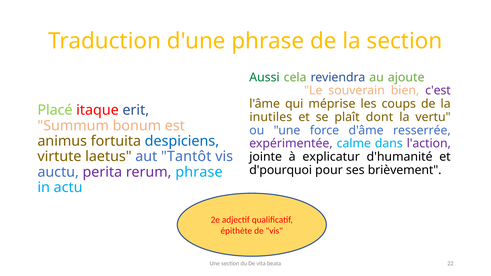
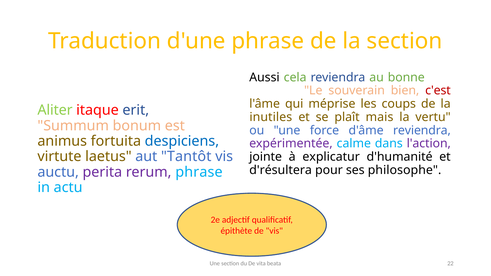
Aussi colour: green -> black
ajoute: ajoute -> bonne
c'est colour: purple -> red
Placé: Placé -> Aliter
dont: dont -> mais
d'âme resserrée: resserrée -> reviendra
d'pourquoi: d'pourquoi -> d'résultera
brièvement: brièvement -> philosophe
